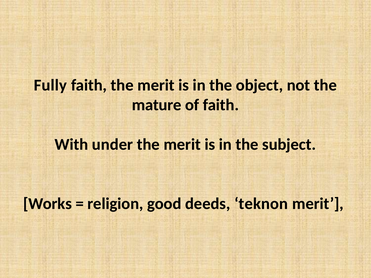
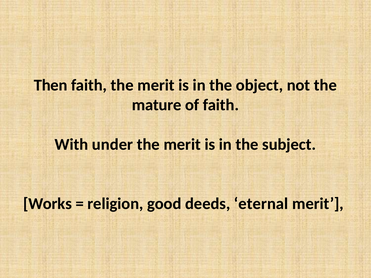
Fully: Fully -> Then
teknon: teknon -> eternal
